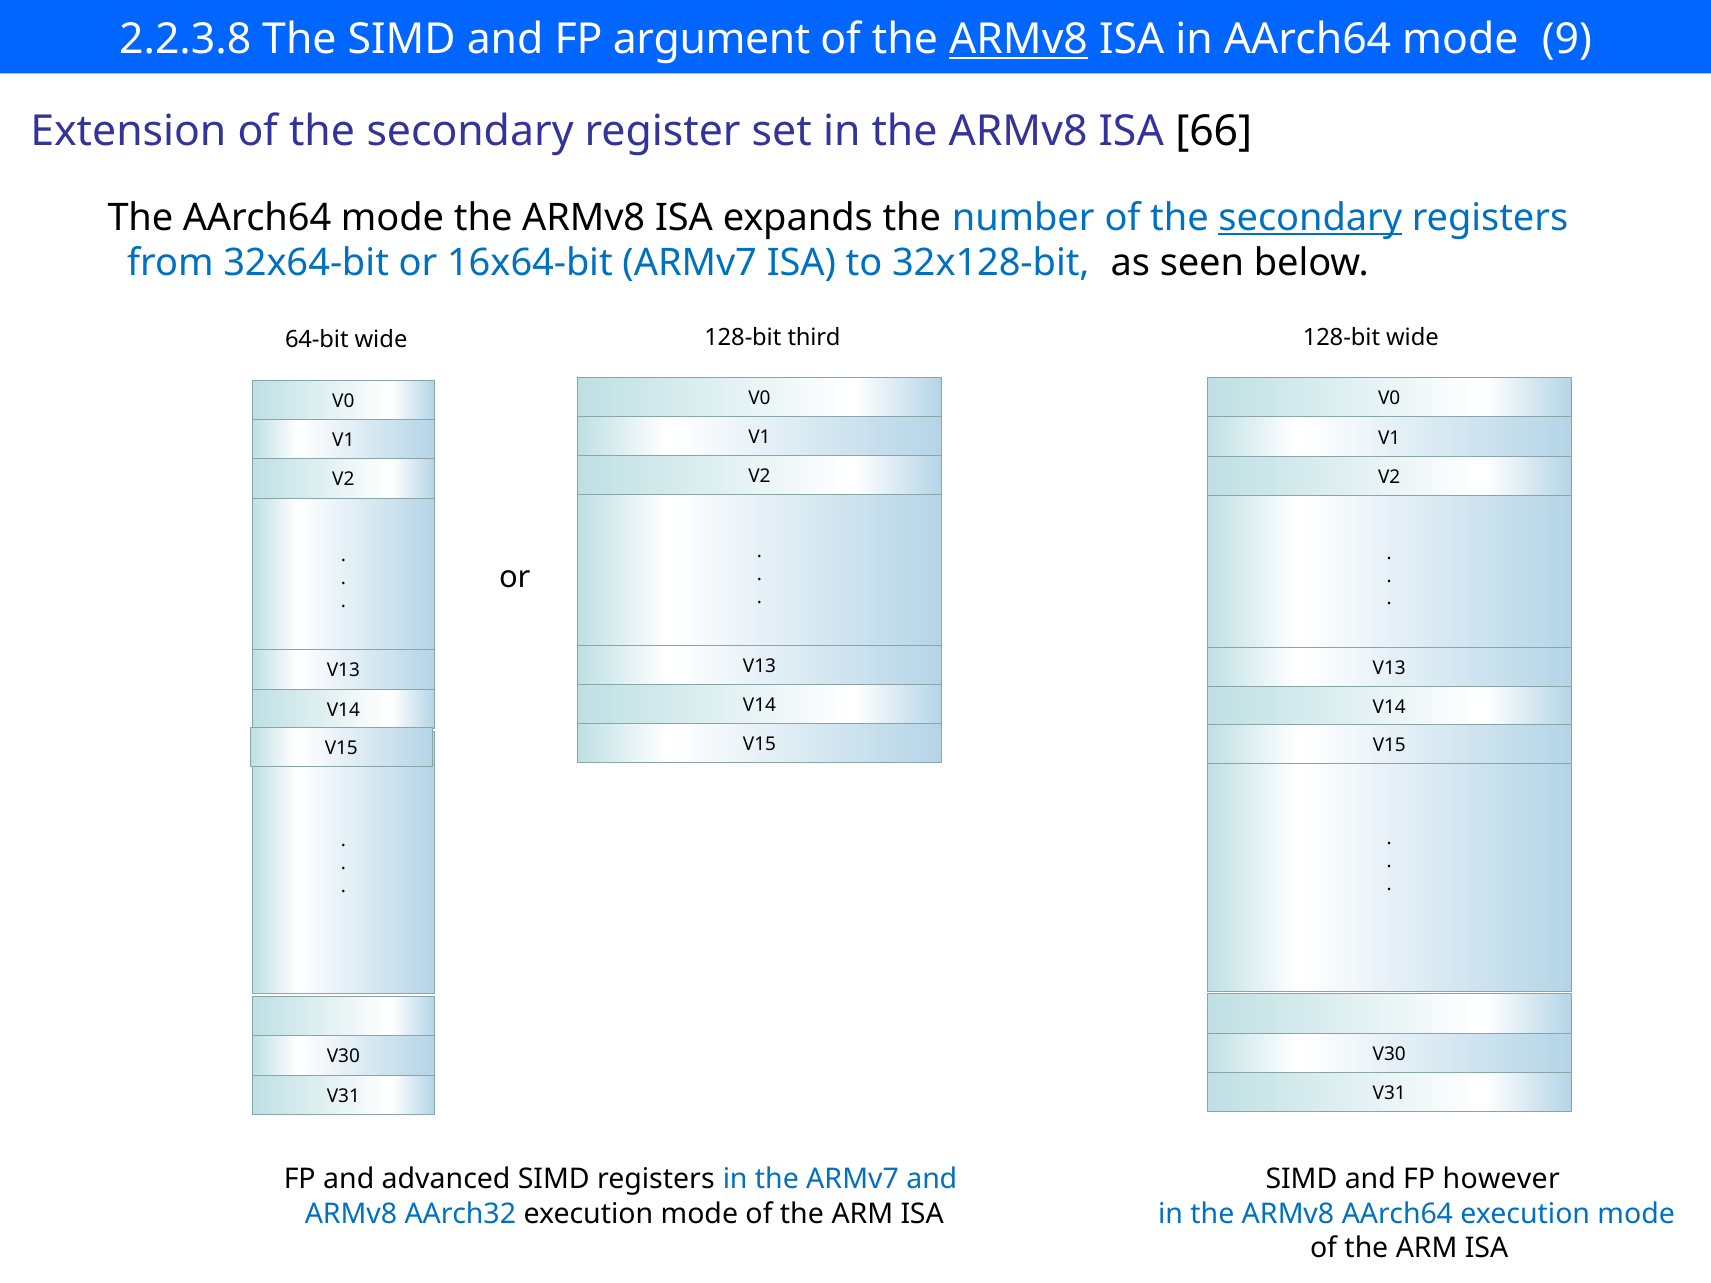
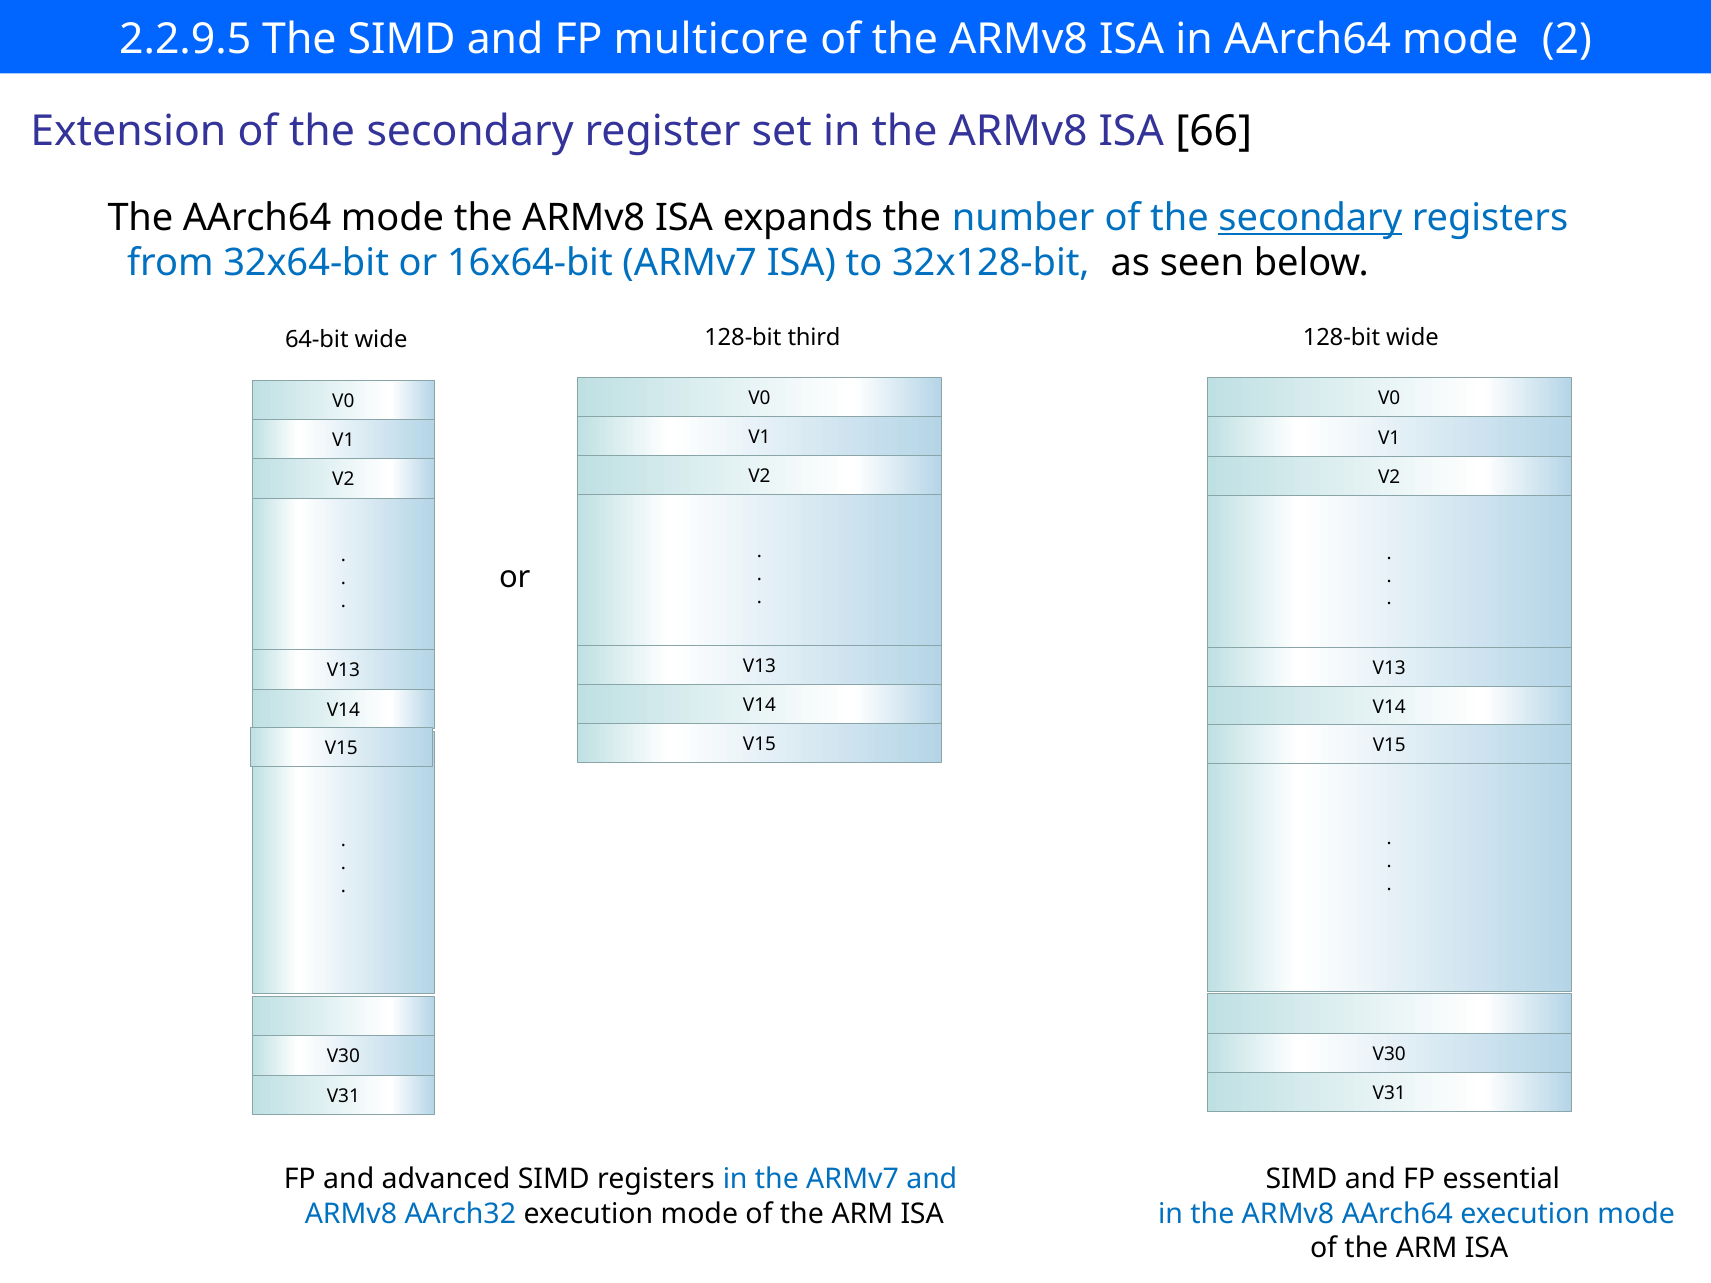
2.2.3.8: 2.2.3.8 -> 2.2.9.5
argument: argument -> multicore
ARMv8 at (1019, 40) underline: present -> none
9: 9 -> 2
however: however -> essential
